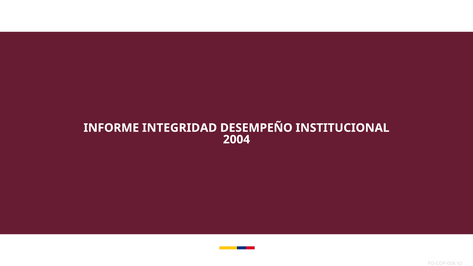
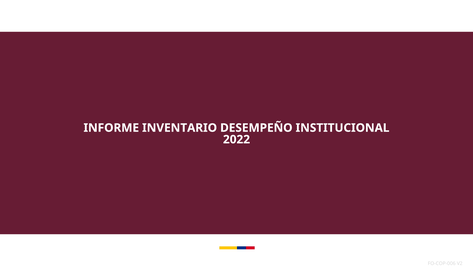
INTEGRIDAD: INTEGRIDAD -> INVENTARIO
2004: 2004 -> 2022
